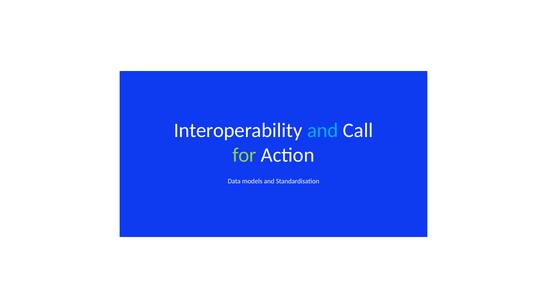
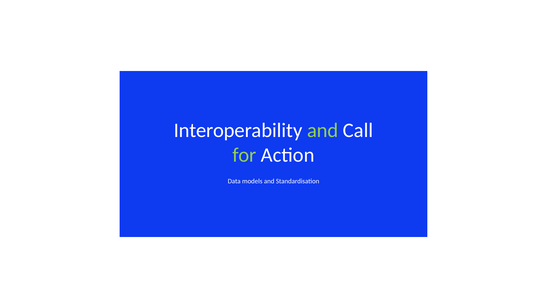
and at (323, 130) colour: light blue -> light green
